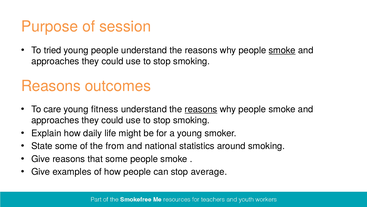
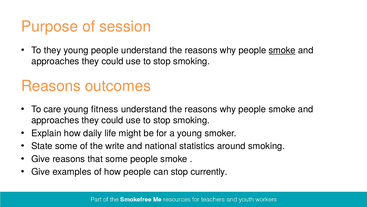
To tried: tried -> they
reasons at (201, 109) underline: present -> none
from: from -> write
average: average -> currently
